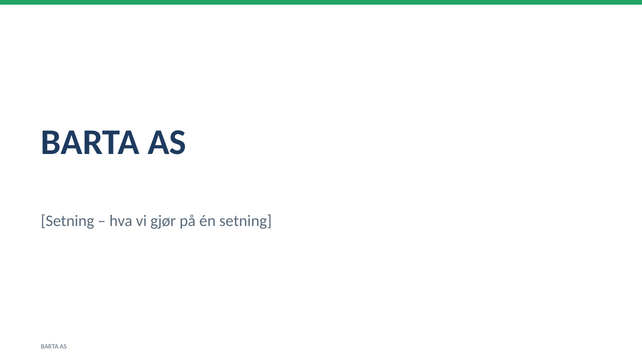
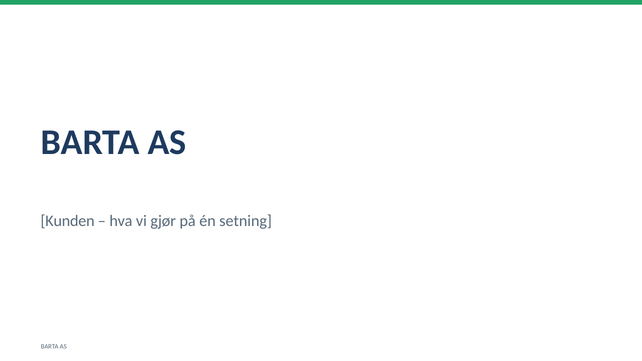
Setning at (68, 221): Setning -> Kunden
